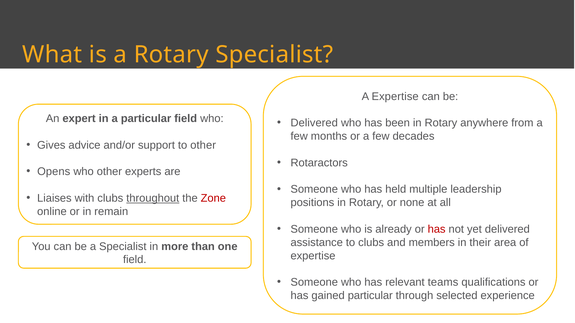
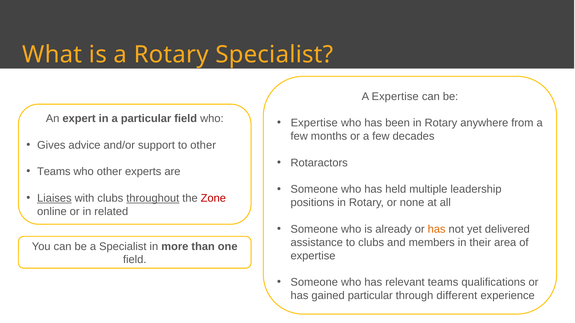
Delivered at (314, 123): Delivered -> Expertise
Opens at (54, 172): Opens -> Teams
Liaises underline: none -> present
remain: remain -> related
has at (437, 229) colour: red -> orange
selected: selected -> different
